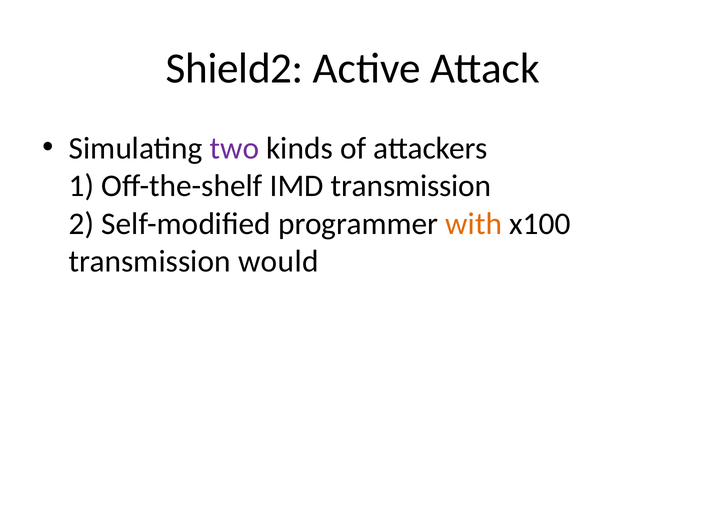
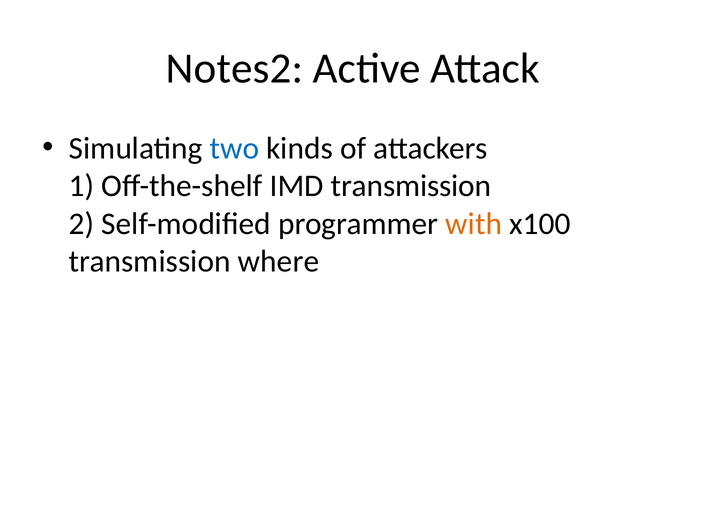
Shield2: Shield2 -> Notes2
two colour: purple -> blue
would: would -> where
